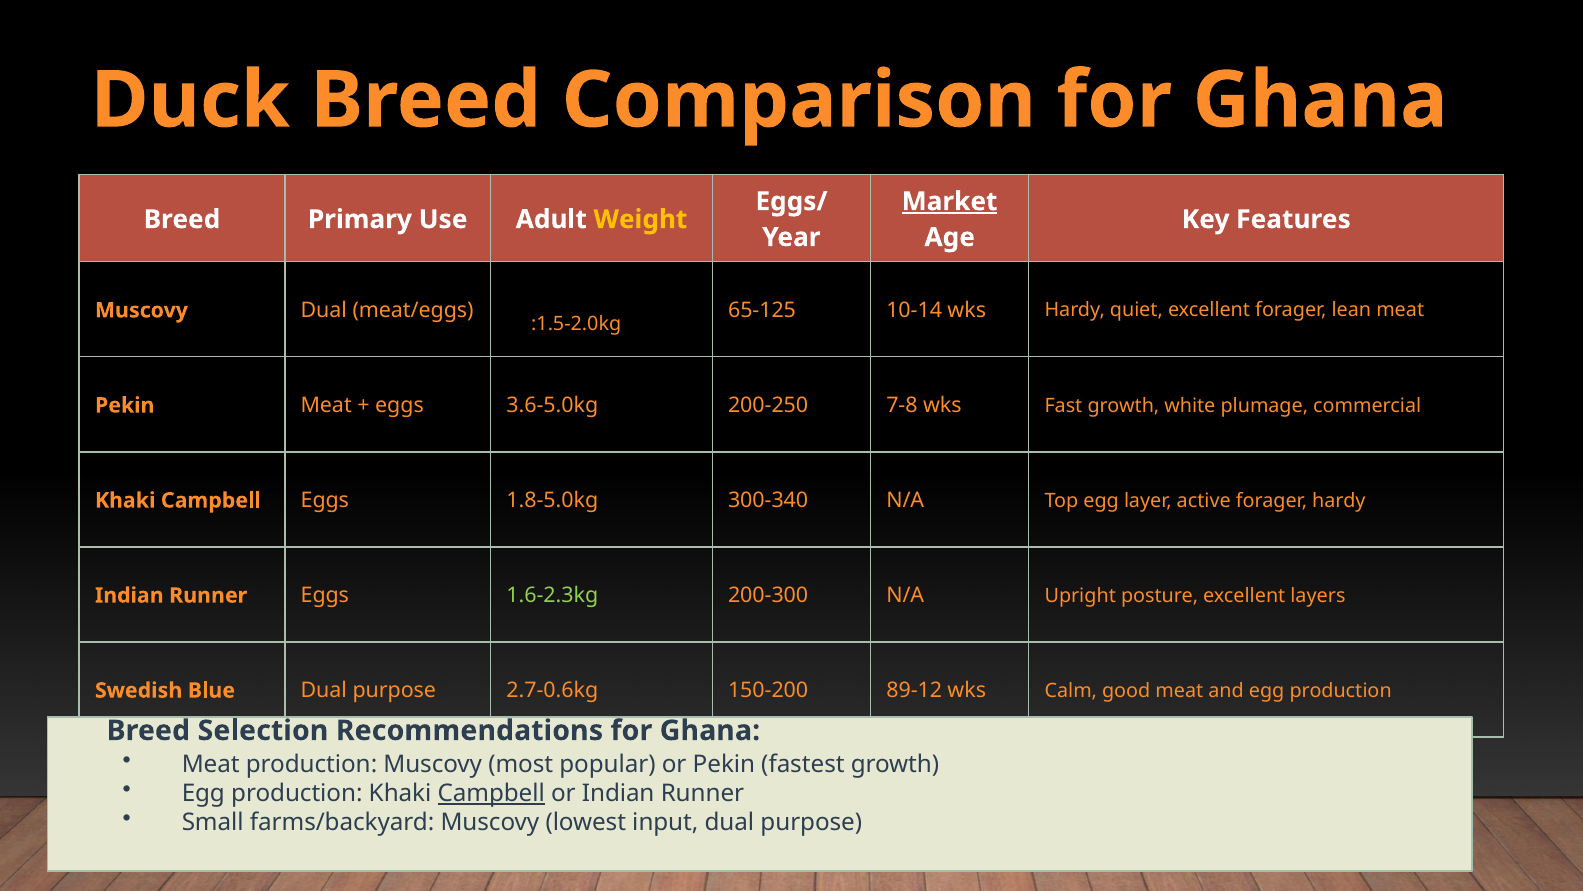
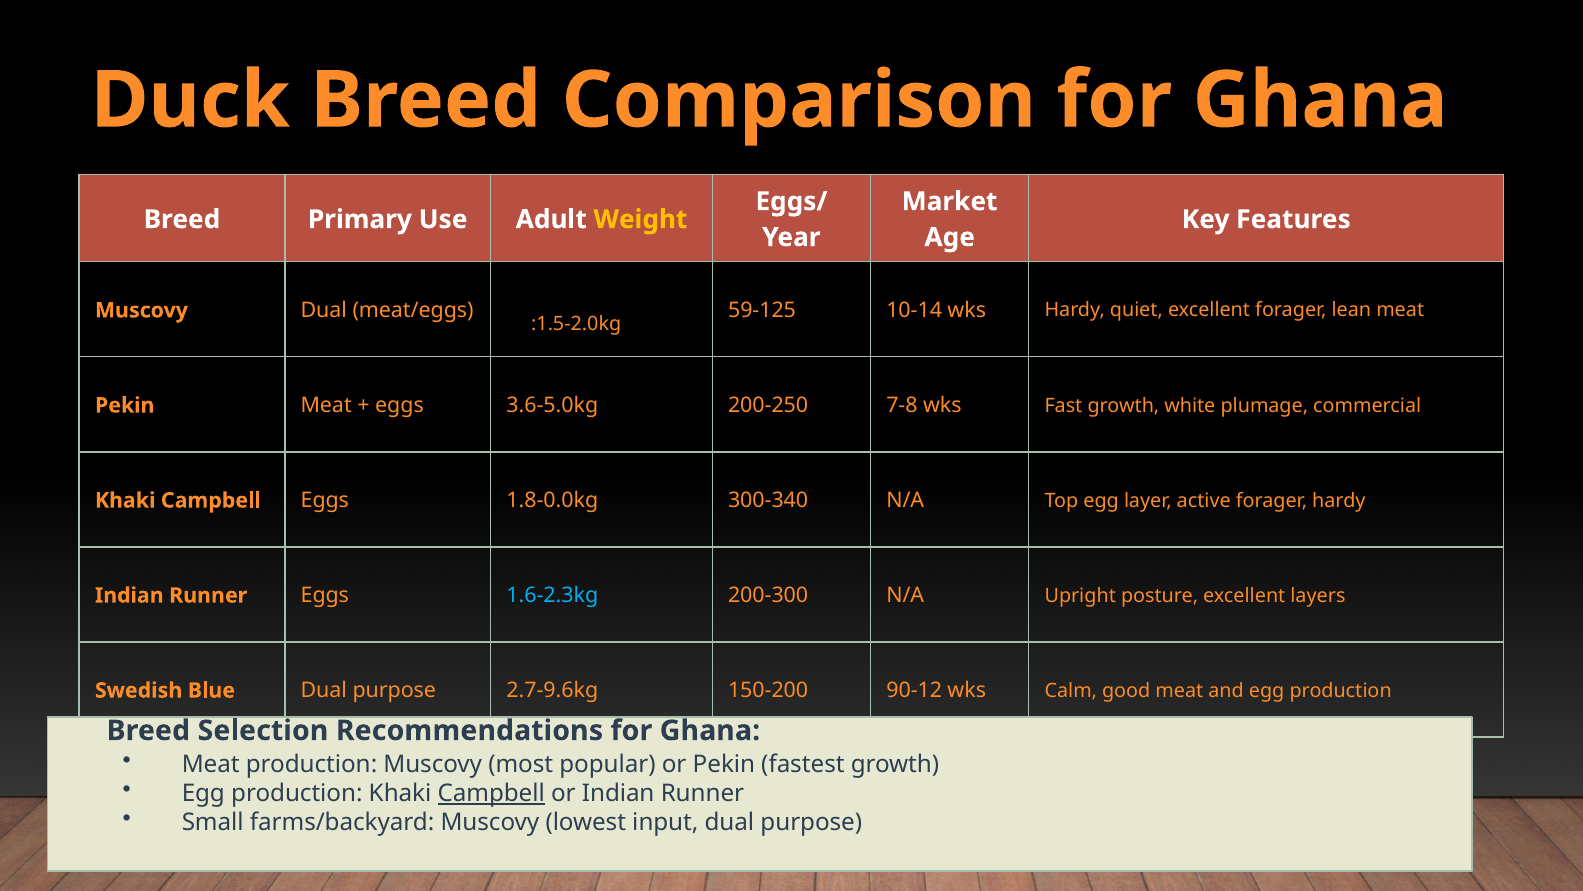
Market underline: present -> none
65-125: 65-125 -> 59-125
1.8-5.0kg: 1.8-5.0kg -> 1.8-0.0kg
1.6-2.3kg colour: light green -> light blue
2.7-0.6kg: 2.7-0.6kg -> 2.7-9.6kg
89-12: 89-12 -> 90-12
